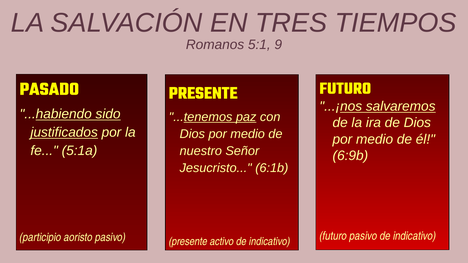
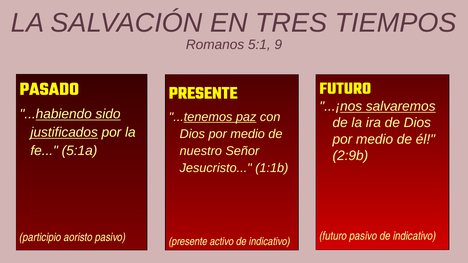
6:9b: 6:9b -> 2:9b
6:1b: 6:1b -> 1:1b
